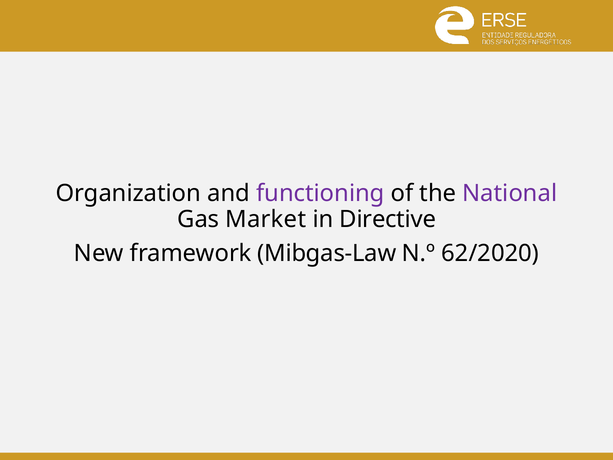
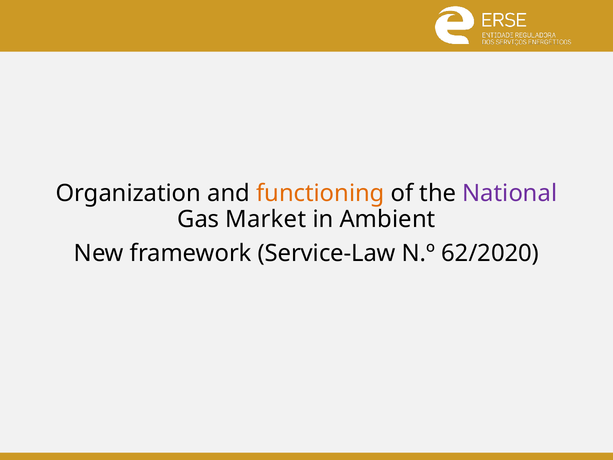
functioning colour: purple -> orange
Directive: Directive -> Ambient
Mibgas-Law: Mibgas-Law -> Service-Law
